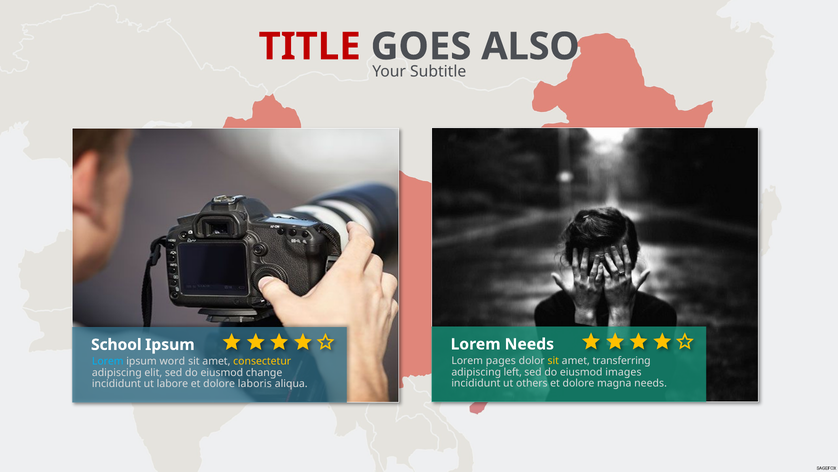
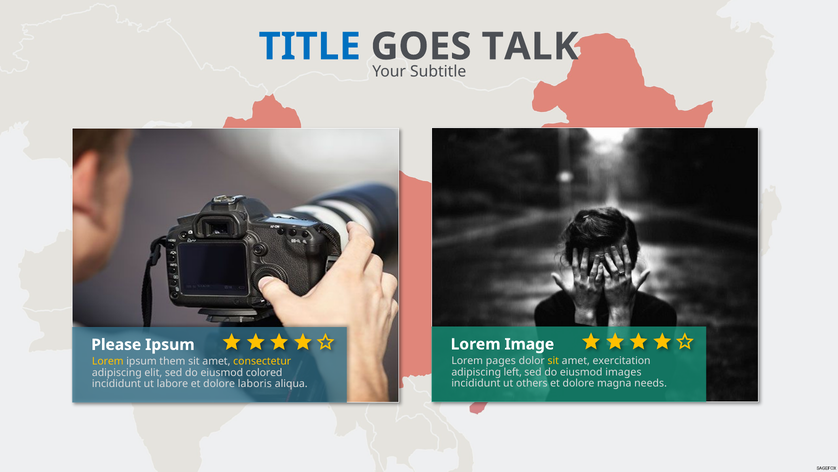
TITLE colour: red -> blue
ALSO: ALSO -> TALK
Lorem Needs: Needs -> Image
School: School -> Please
transferring: transferring -> exercitation
Lorem at (108, 361) colour: light blue -> yellow
word: word -> them
change: change -> colored
